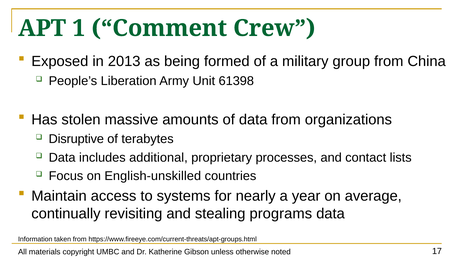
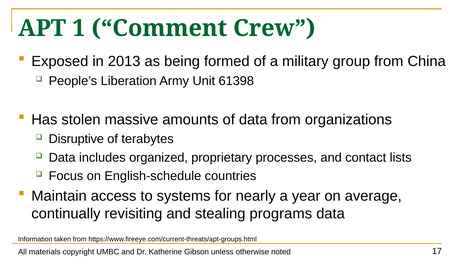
additional: additional -> organized
English-unskilled: English-unskilled -> English-schedule
